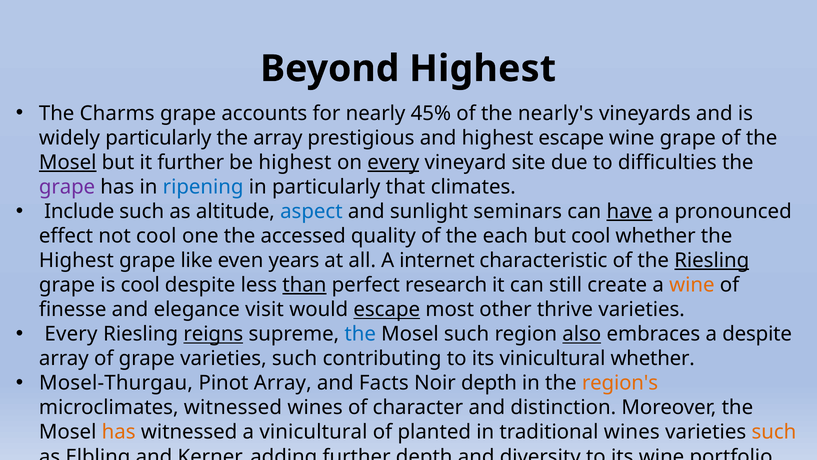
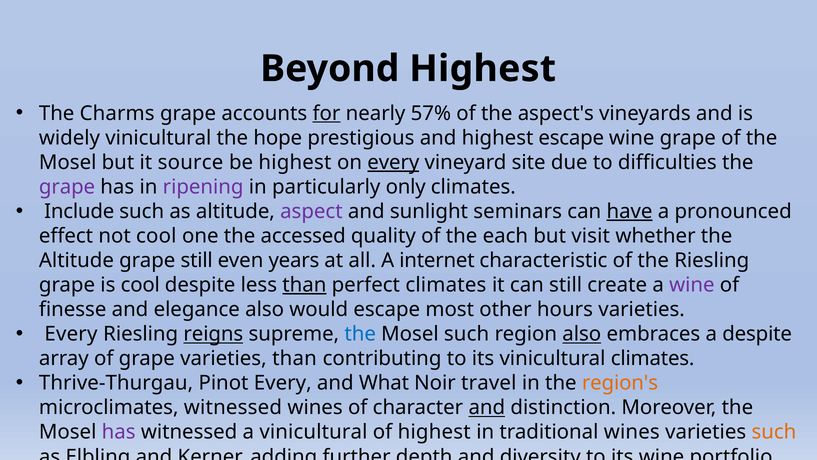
for underline: none -> present
45%: 45% -> 57%
nearly's: nearly's -> aspect's
widely particularly: particularly -> vinicultural
the array: array -> hope
Mosel at (68, 162) underline: present -> none
it further: further -> source
ripening colour: blue -> purple
that: that -> only
aspect colour: blue -> purple
but cool: cool -> visit
Highest at (76, 260): Highest -> Altitude
grape like: like -> still
Riesling at (712, 260) underline: present -> none
perfect research: research -> climates
wine at (692, 285) colour: orange -> purple
elegance visit: visit -> also
escape at (387, 309) underline: present -> none
thrive: thrive -> hours
grape varieties such: such -> than
vinicultural whether: whether -> climates
Mosel-Thurgau: Mosel-Thurgau -> Thrive-Thurgau
Pinot Array: Array -> Every
Facts: Facts -> What
Noir depth: depth -> travel
and at (487, 407) underline: none -> present
has at (119, 432) colour: orange -> purple
of planted: planted -> highest
